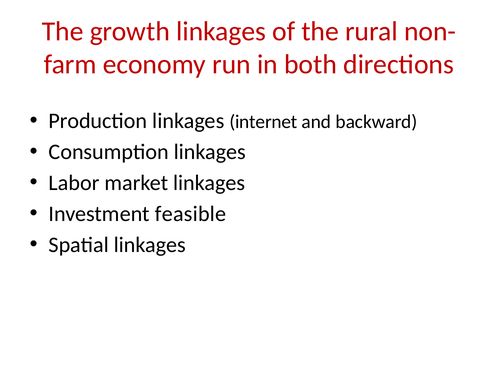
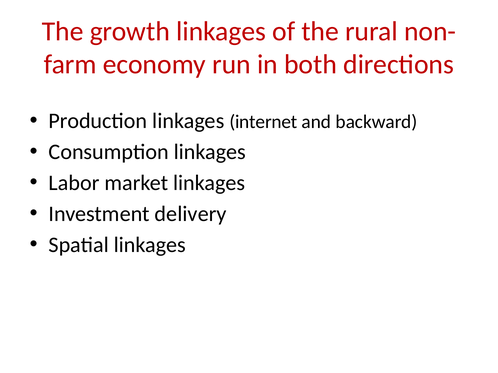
feasible: feasible -> delivery
